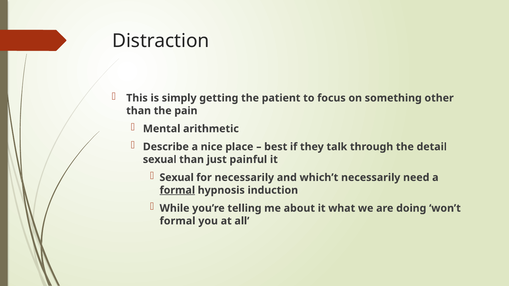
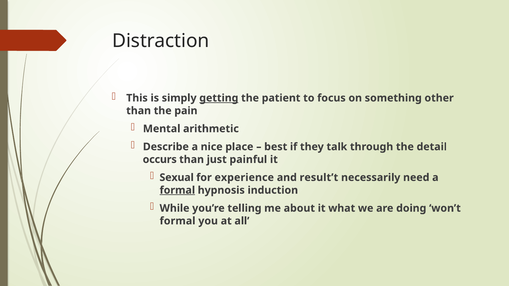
getting underline: none -> present
sexual at (160, 160): sexual -> occurs
for necessarily: necessarily -> experience
which’t: which’t -> result’t
